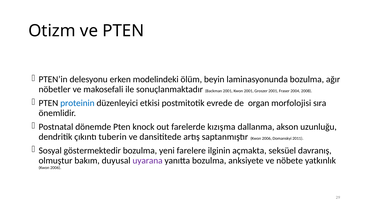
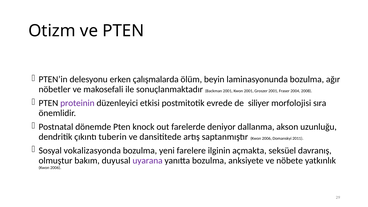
modelindeki: modelindeki -> çalışmalarda
proteinin colour: blue -> purple
organ: organ -> siliyer
kızışma: kızışma -> deniyor
göstermektedir: göstermektedir -> vokalizasyonda
